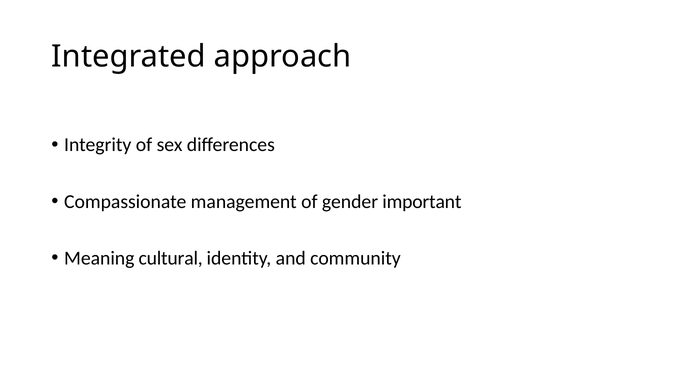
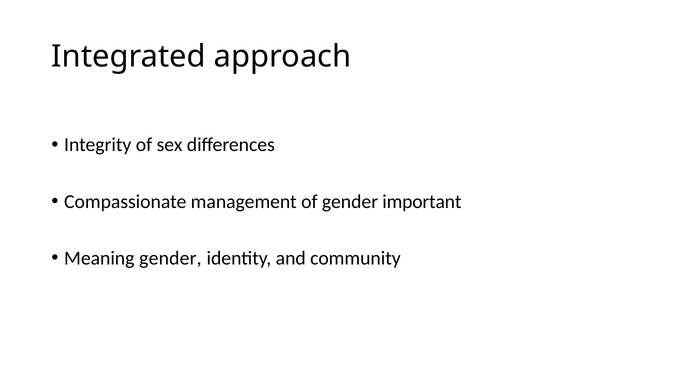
Meaning cultural: cultural -> gender
